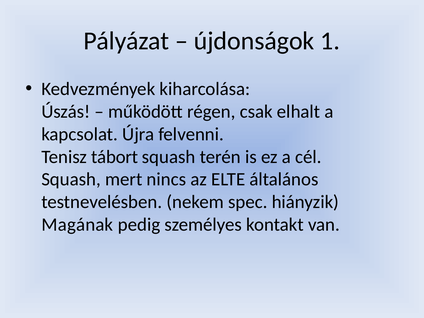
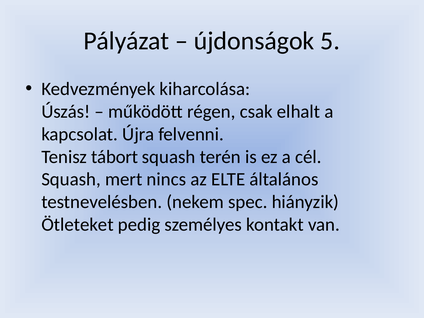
1: 1 -> 5
Magának: Magának -> Ötleteket
